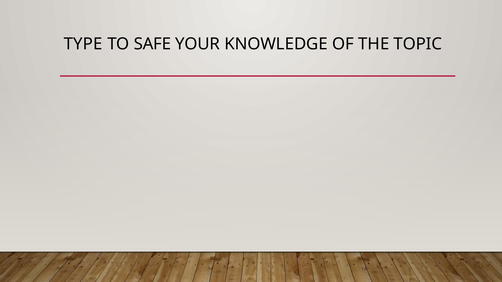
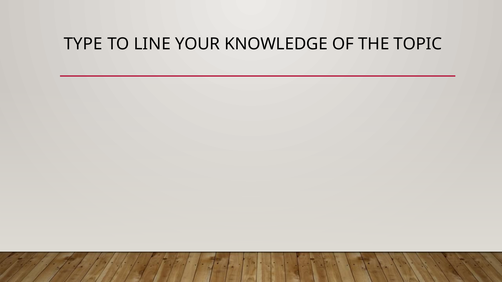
SAFE: SAFE -> LINE
